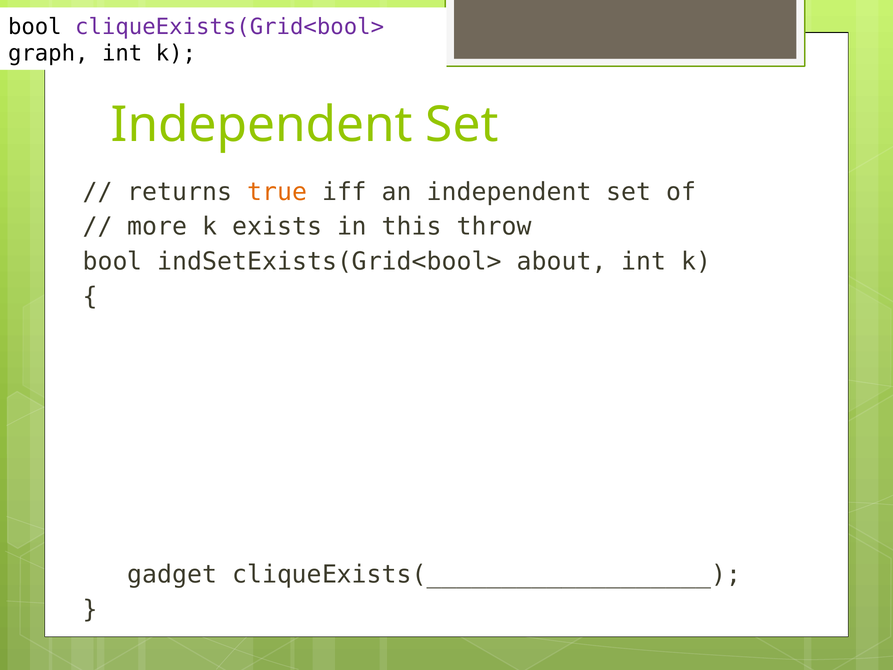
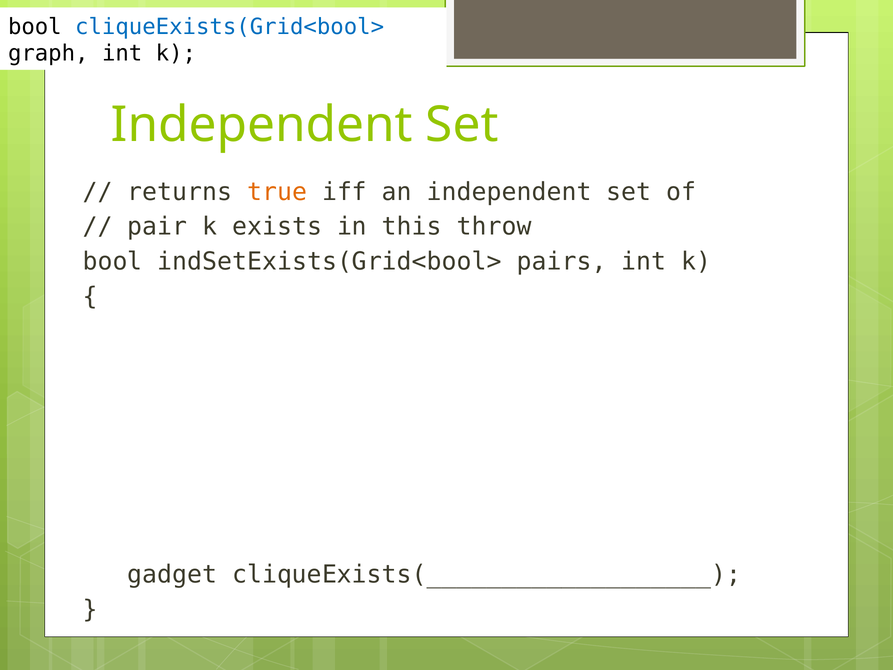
cliqueExists(Grid<bool> colour: purple -> blue
more: more -> pair
about: about -> pairs
